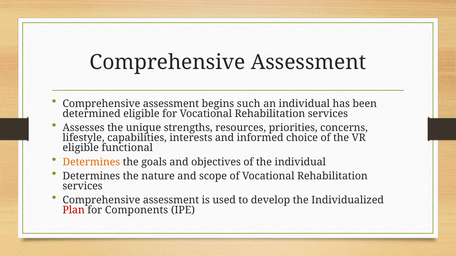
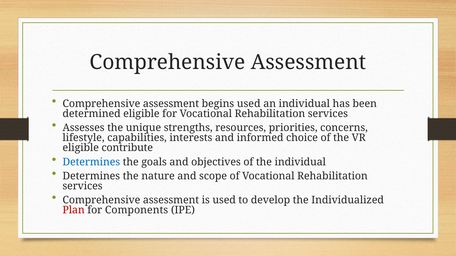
begins such: such -> used
functional: functional -> contribute
Determines at (91, 162) colour: orange -> blue
